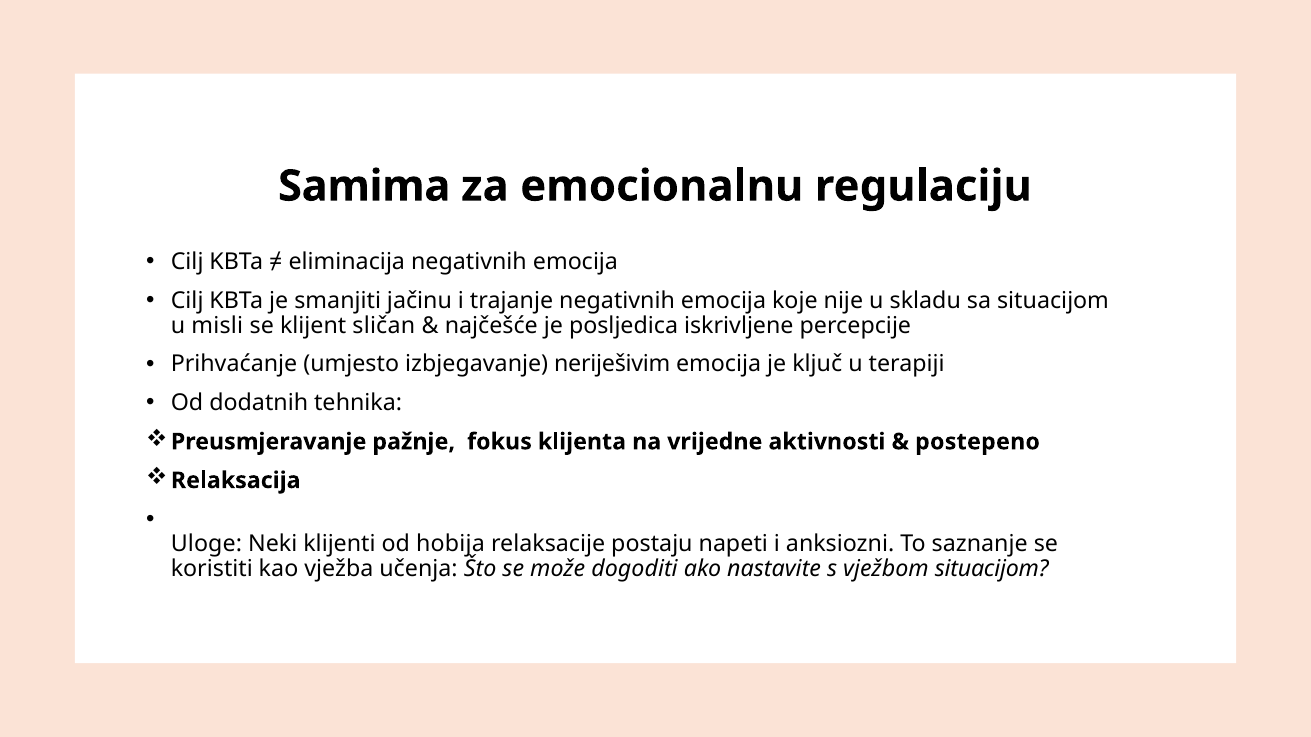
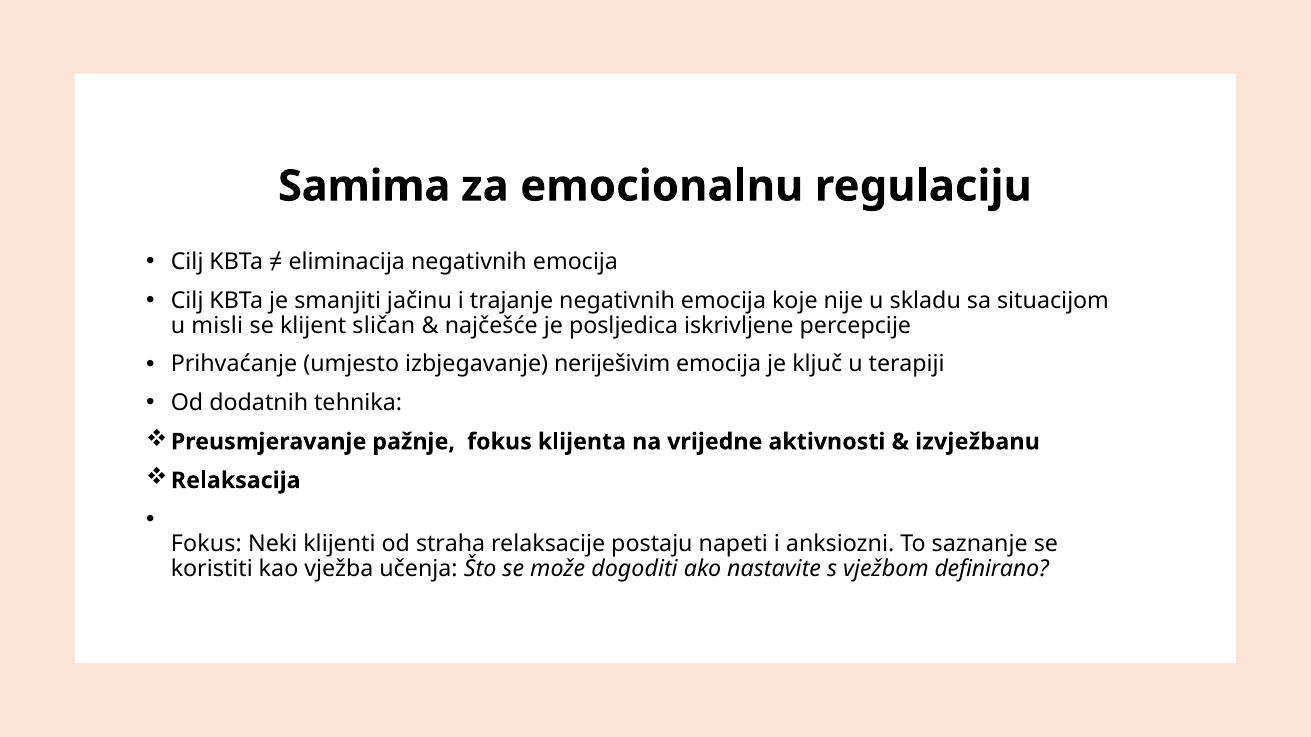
postepeno: postepeno -> izvježbanu
Uloge at (206, 545): Uloge -> Fokus
hobija: hobija -> straha
vježbom situacijom: situacijom -> definirano
